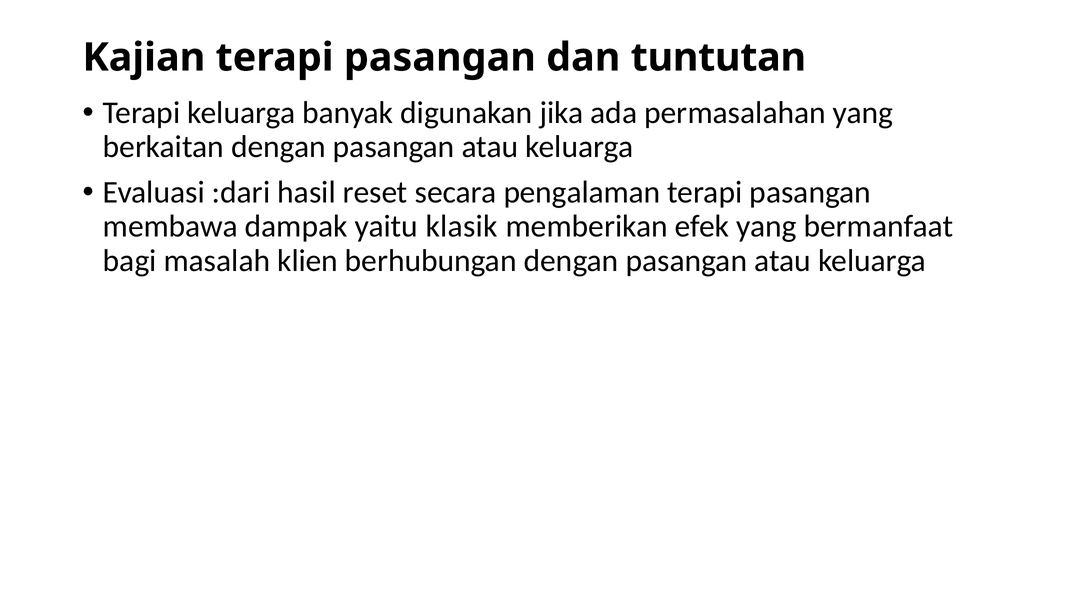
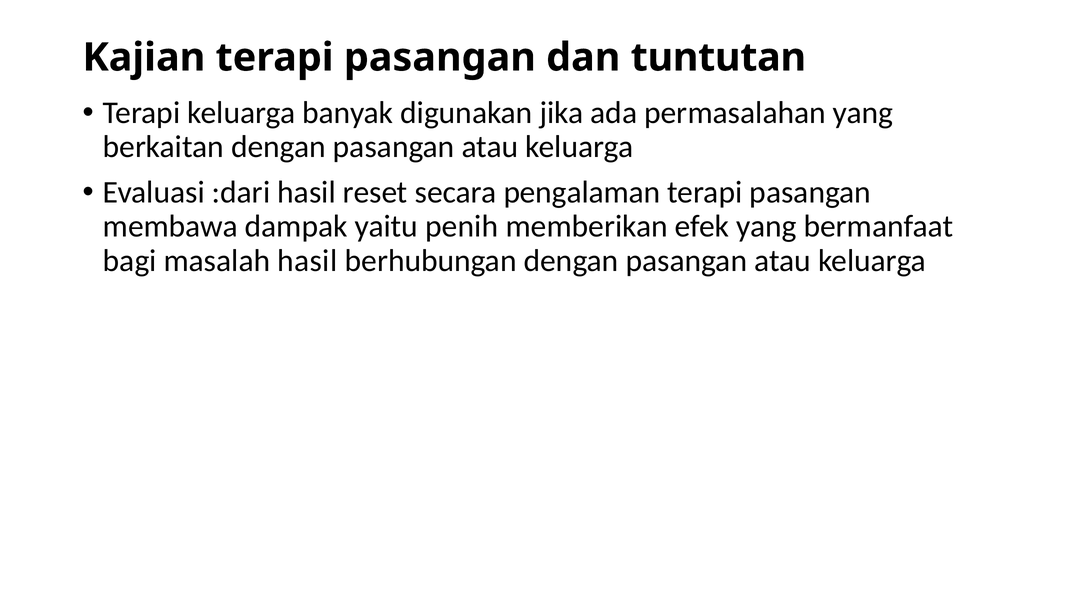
klasik: klasik -> penih
masalah klien: klien -> hasil
